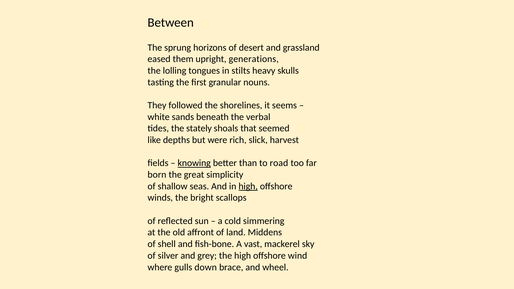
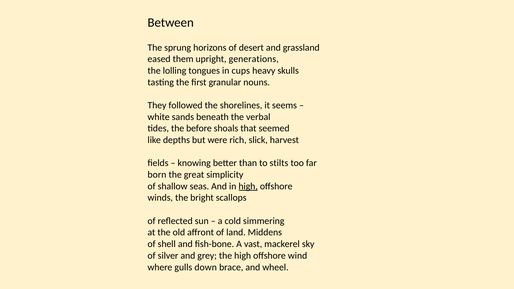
stilts: stilts -> cups
stately: stately -> before
knowing underline: present -> none
road: road -> stilts
